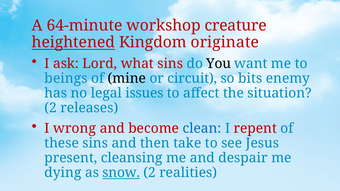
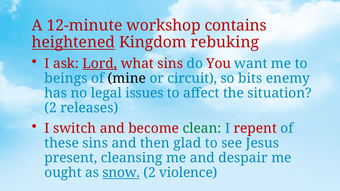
64-minute: 64-minute -> 12-minute
creature: creature -> contains
originate: originate -> rebuking
Lord underline: none -> present
You colour: black -> red
wrong: wrong -> switch
clean colour: blue -> green
take: take -> glad
dying: dying -> ought
realities: realities -> violence
